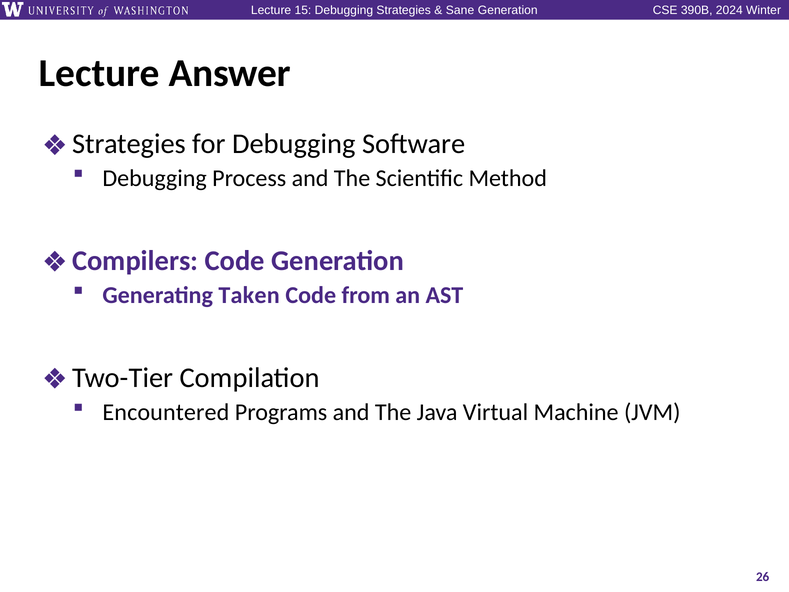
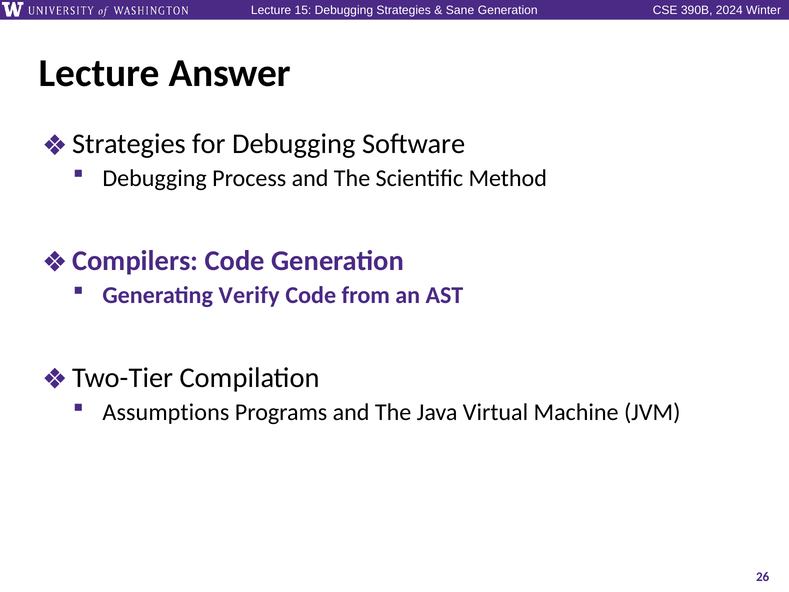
Taken: Taken -> Verify
Encountered: Encountered -> Assumptions
